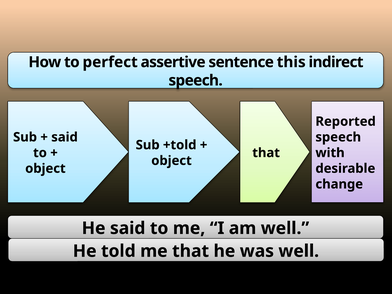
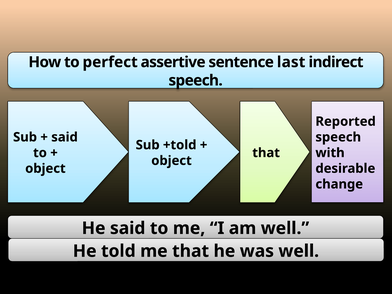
this: this -> last
